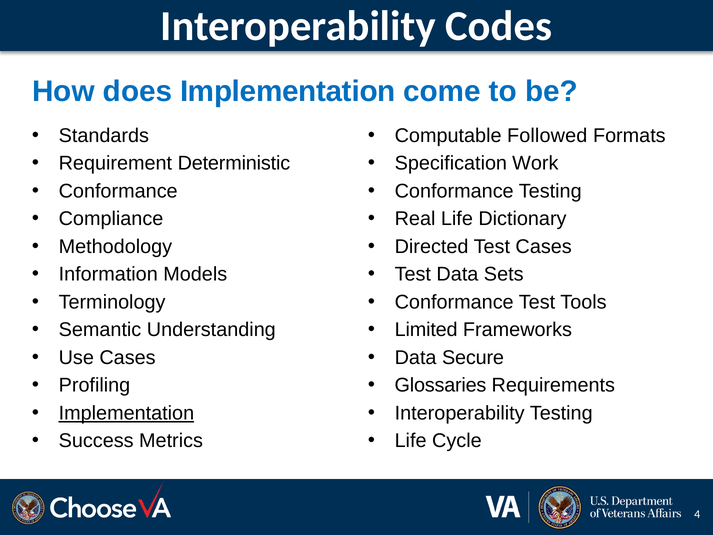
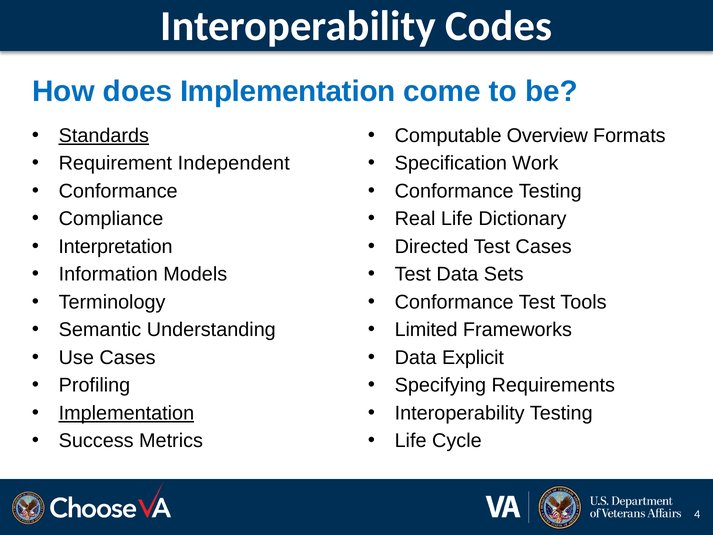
Standards underline: none -> present
Followed: Followed -> Overview
Deterministic: Deterministic -> Independent
Methodology: Methodology -> Interpretation
Secure: Secure -> Explicit
Glossaries: Glossaries -> Specifying
